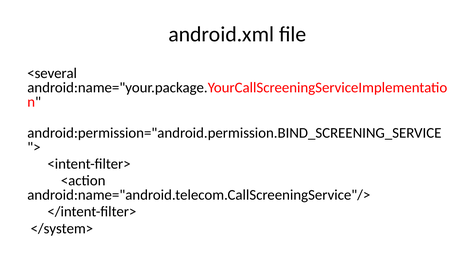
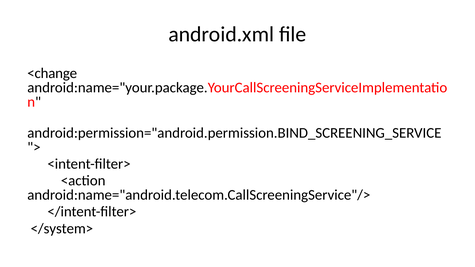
<several: <several -> <change
